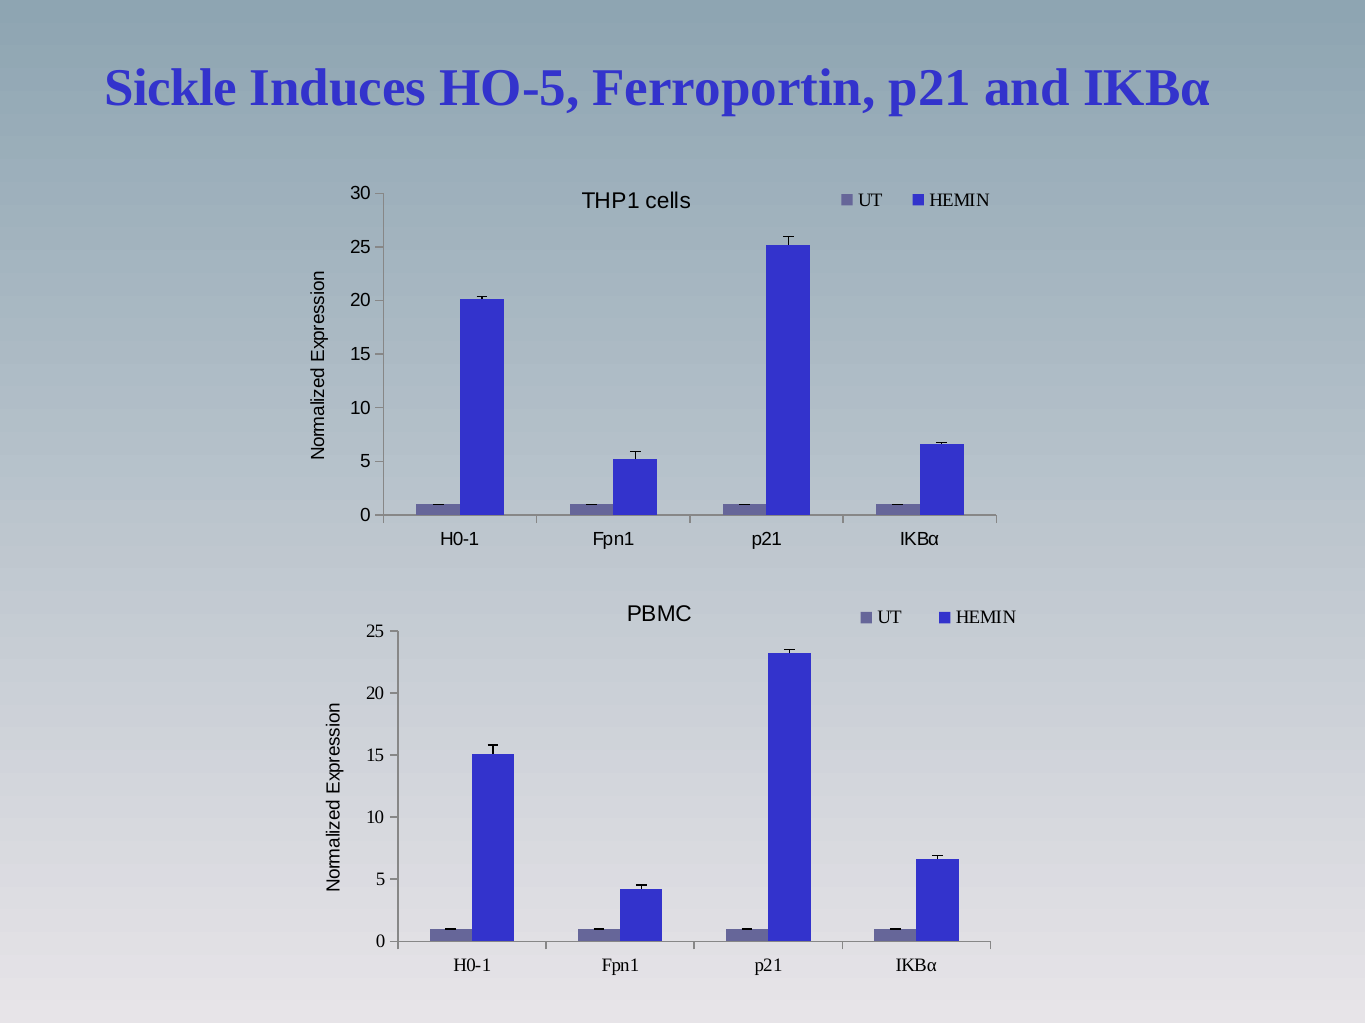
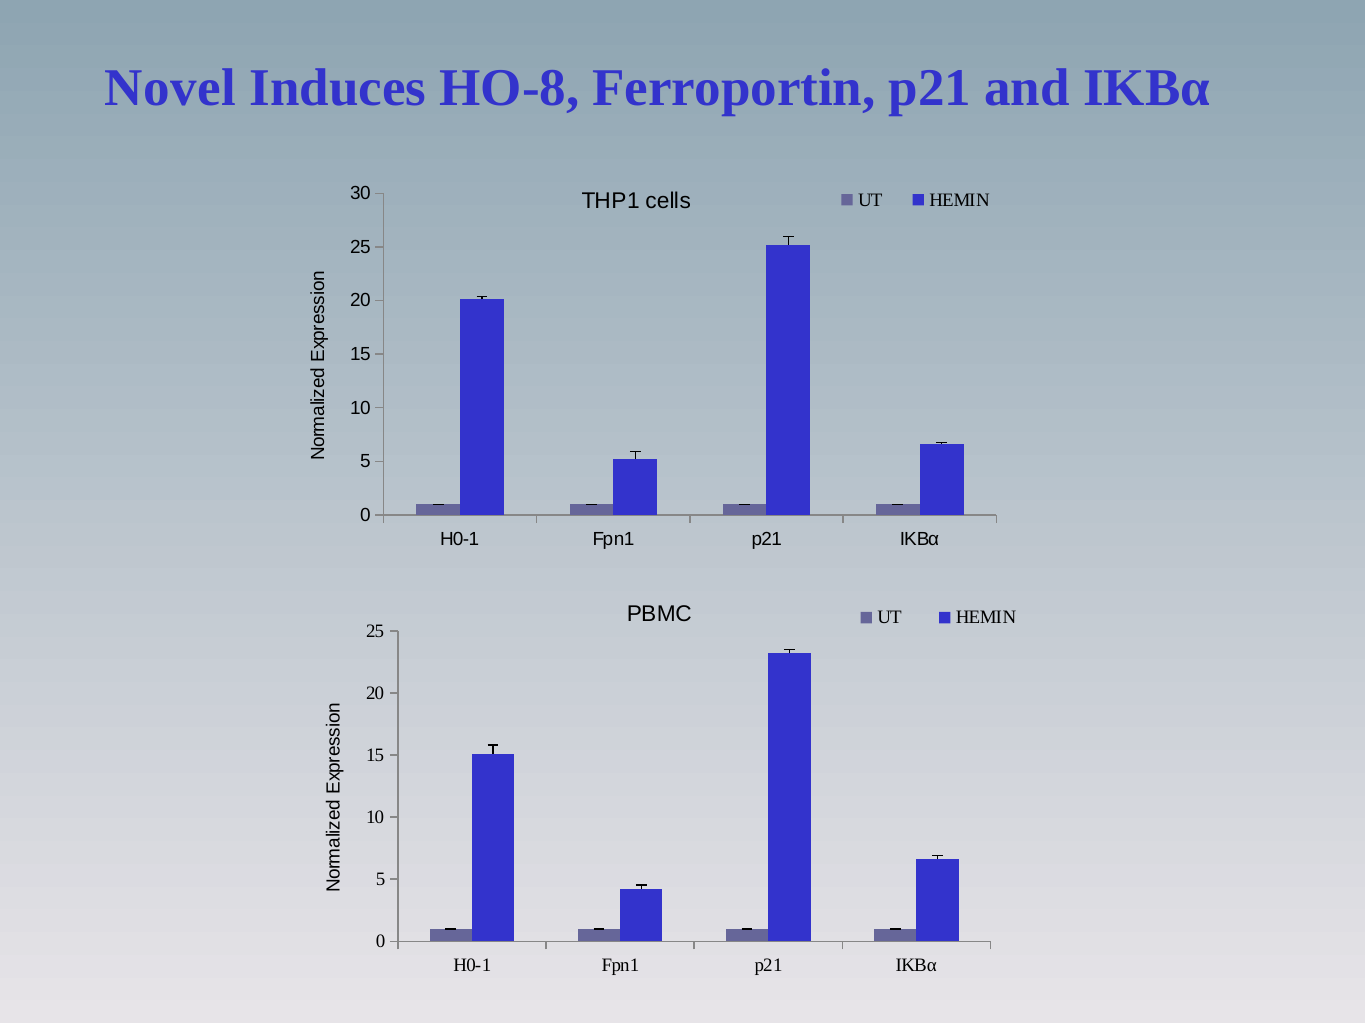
Sickle: Sickle -> Novel
HO-5: HO-5 -> HO-8
